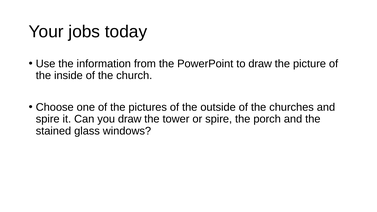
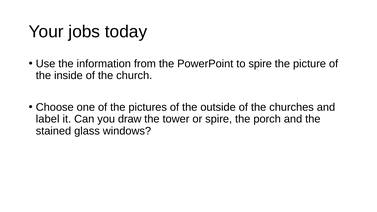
to draw: draw -> spire
spire at (48, 119): spire -> label
